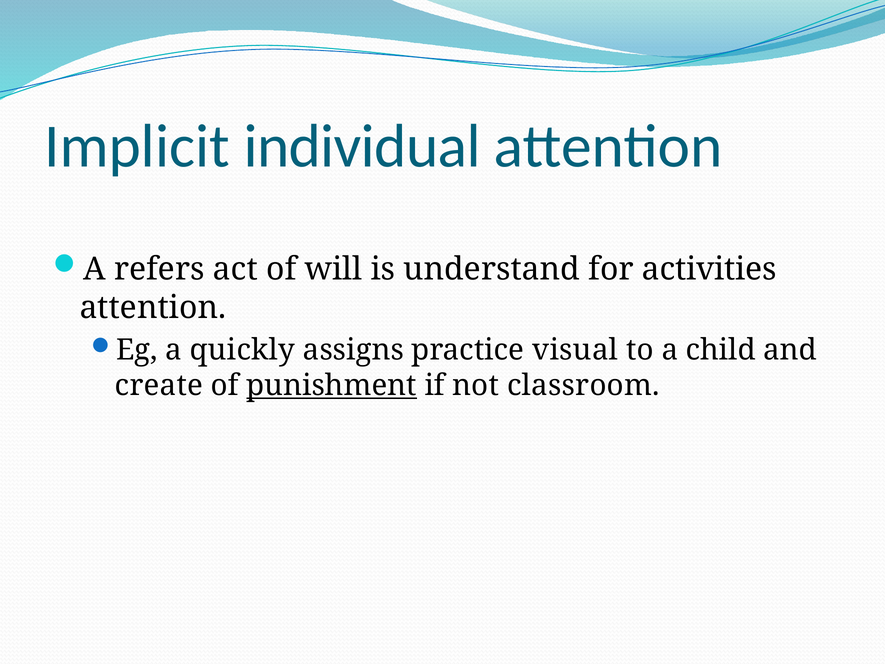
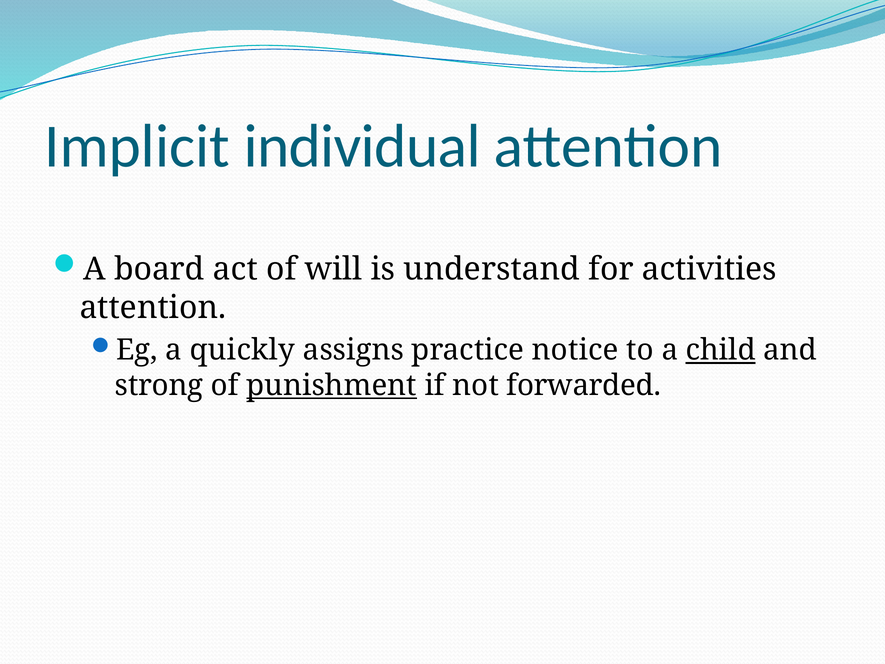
refers: refers -> board
visual: visual -> notice
child underline: none -> present
create: create -> strong
classroom: classroom -> forwarded
